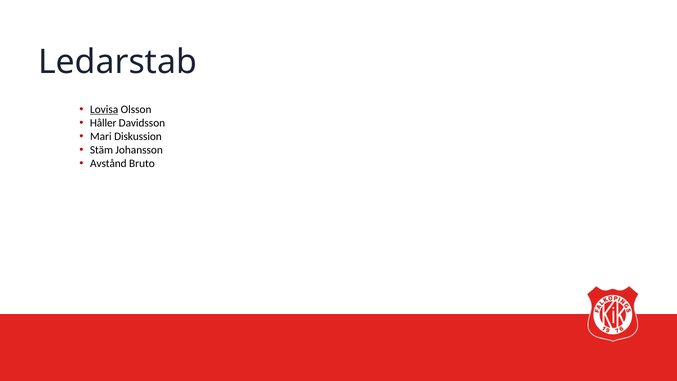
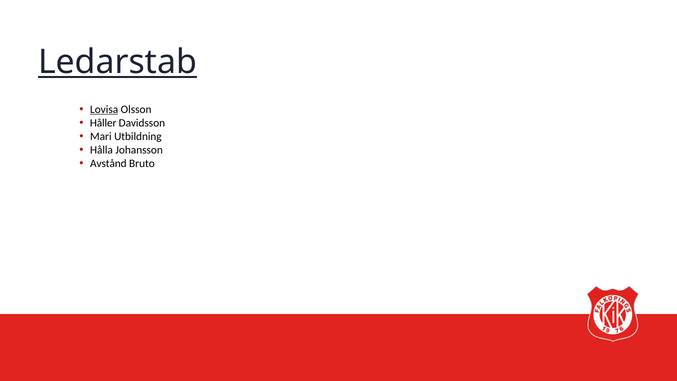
Ledarstab underline: none -> present
Diskussion: Diskussion -> Utbildning
Stäm: Stäm -> Hålla
